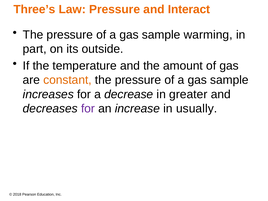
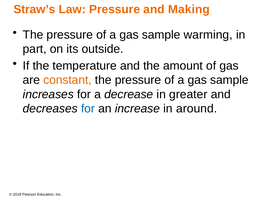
Three’s: Three’s -> Straw’s
Interact: Interact -> Making
for at (88, 109) colour: purple -> blue
usually: usually -> around
